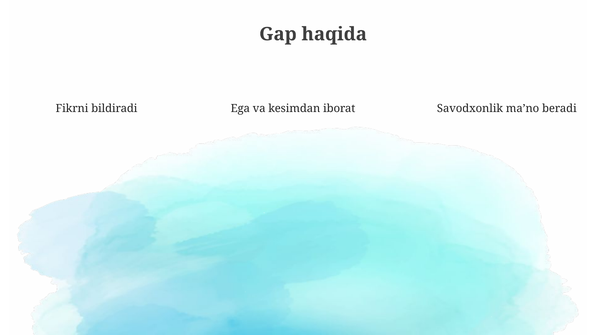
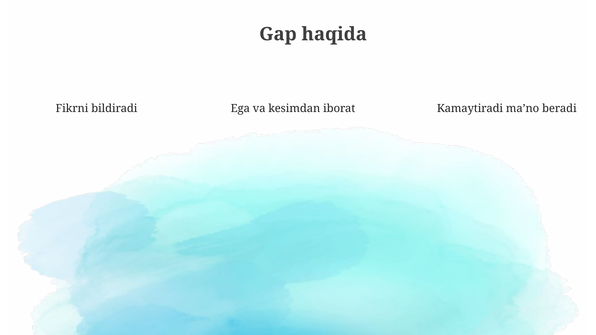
Savodxonlik: Savodxonlik -> Kamaytiradi
